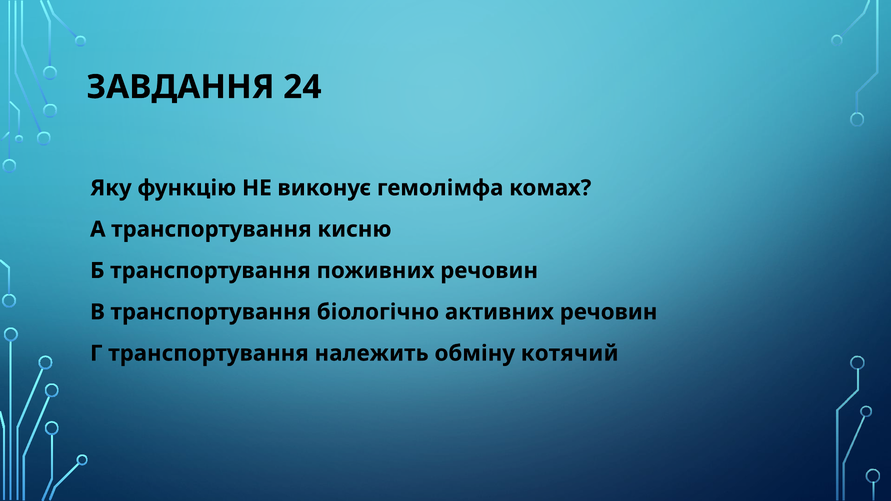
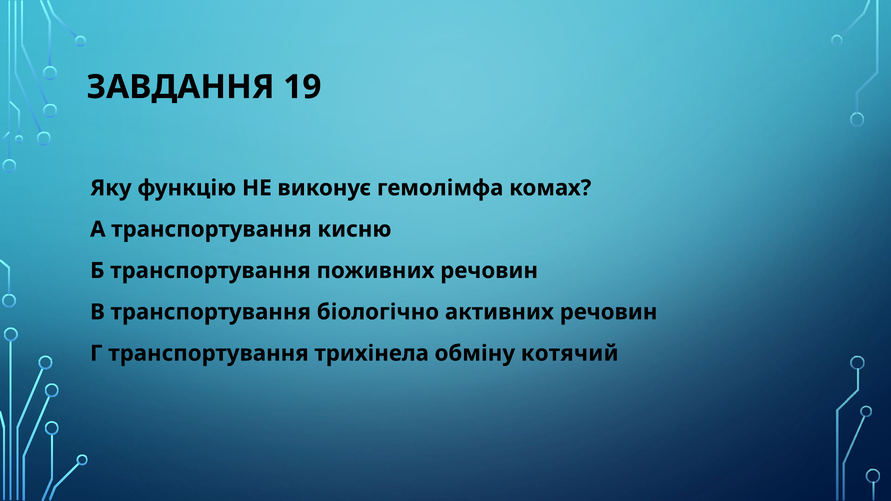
24: 24 -> 19
належить: належить -> трихінела
